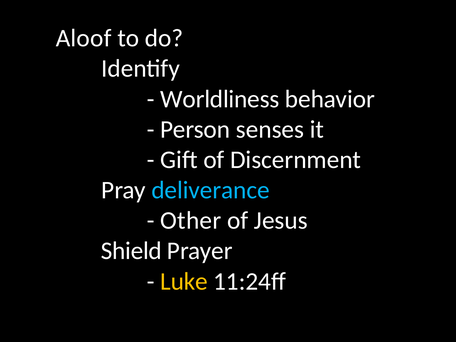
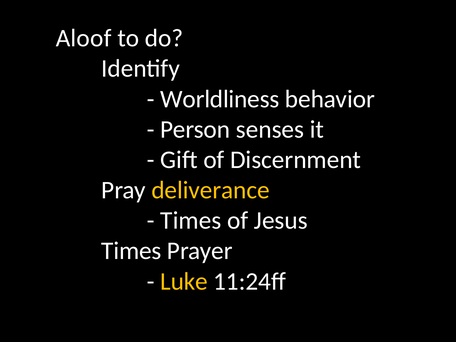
deliverance colour: light blue -> yellow
Other at (191, 221): Other -> Times
Shield at (131, 251): Shield -> Times
